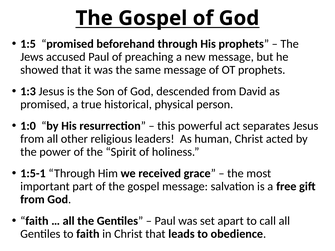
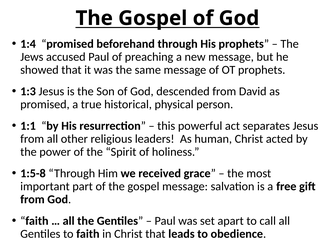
1:5: 1:5 -> 1:4
1:0: 1:0 -> 1:1
1:5-1: 1:5-1 -> 1:5-8
